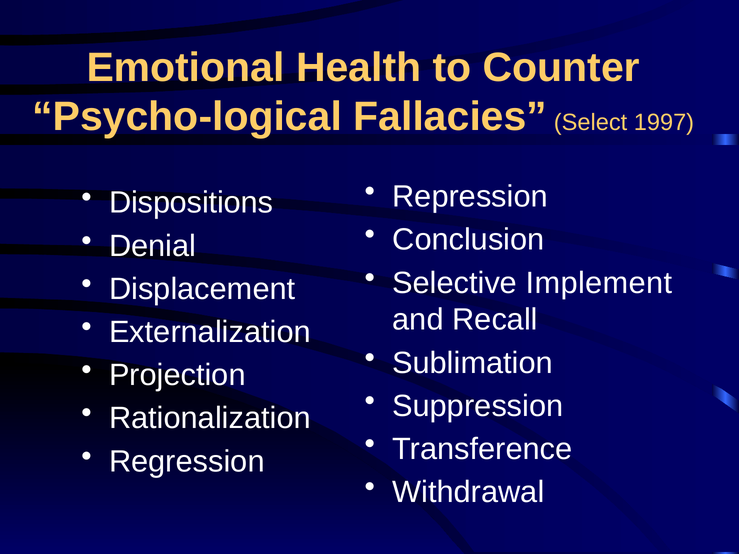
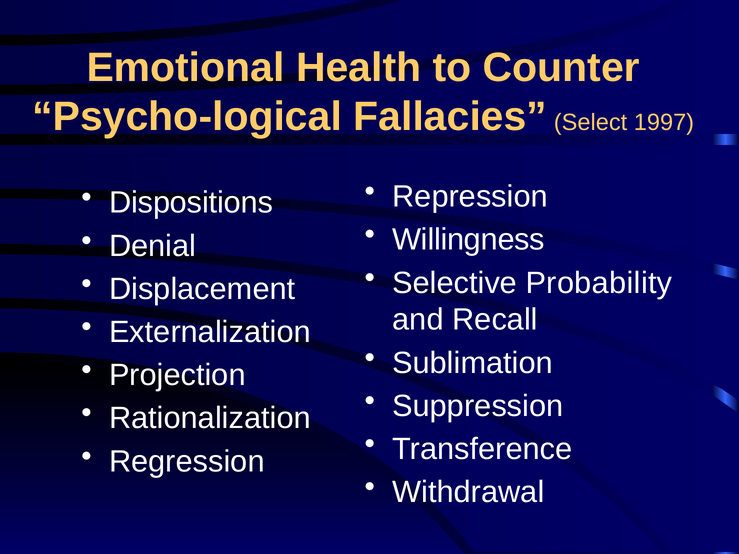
Conclusion: Conclusion -> Willingness
Implement: Implement -> Probability
